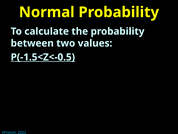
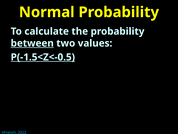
between underline: none -> present
